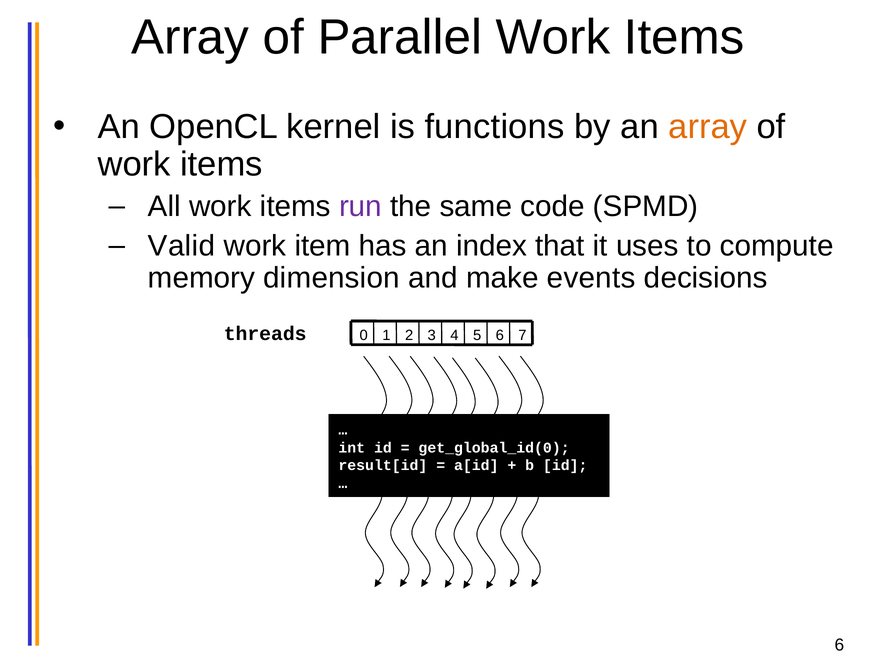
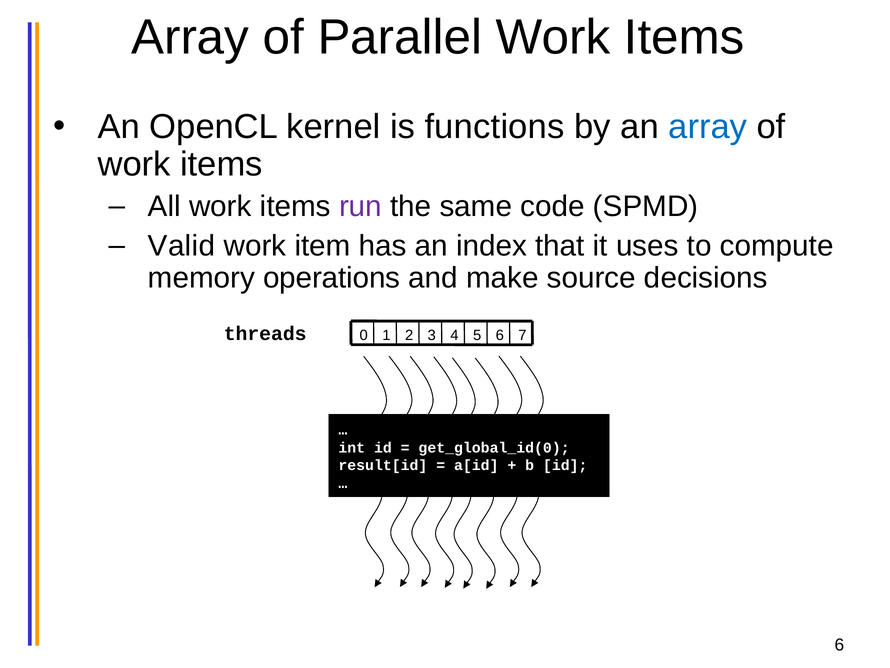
array at (708, 127) colour: orange -> blue
dimension: dimension -> operations
events: events -> source
